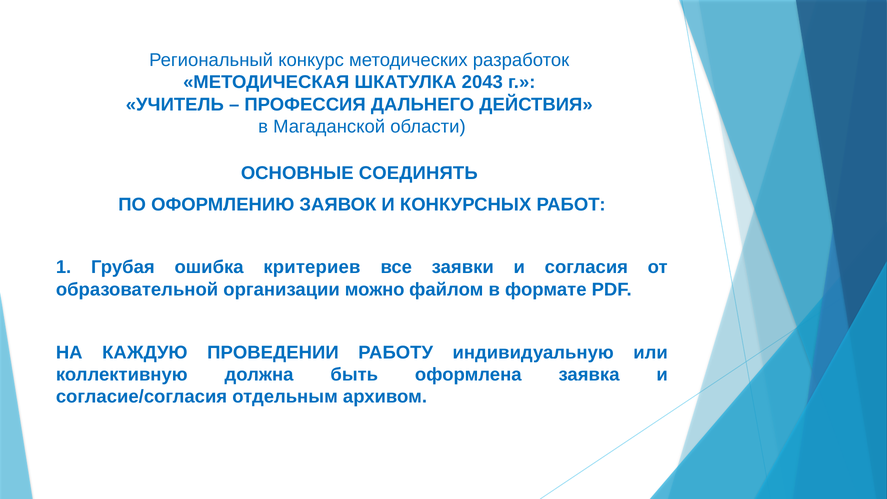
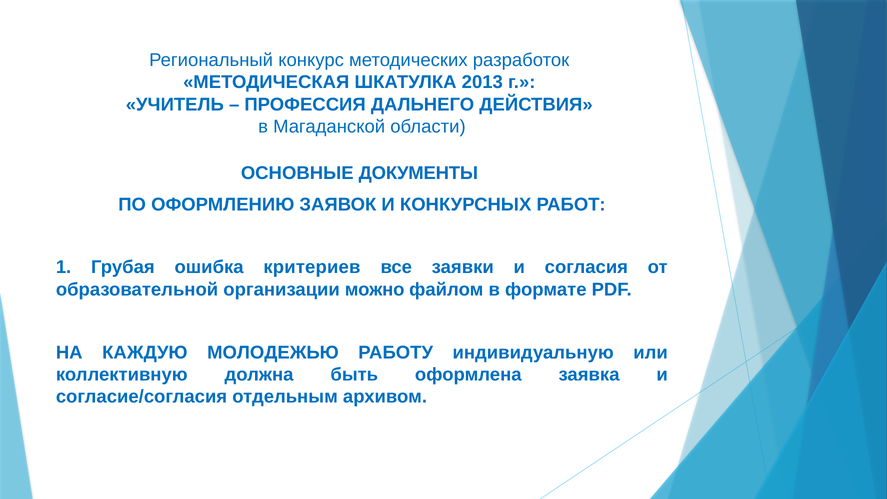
2043: 2043 -> 2013
СОЕДИНЯТЬ: СОЕДИНЯТЬ -> ДОКУМЕНТЫ
ПРОВЕДЕНИИ: ПРОВЕДЕНИИ -> МОЛОДЕЖЬЮ
